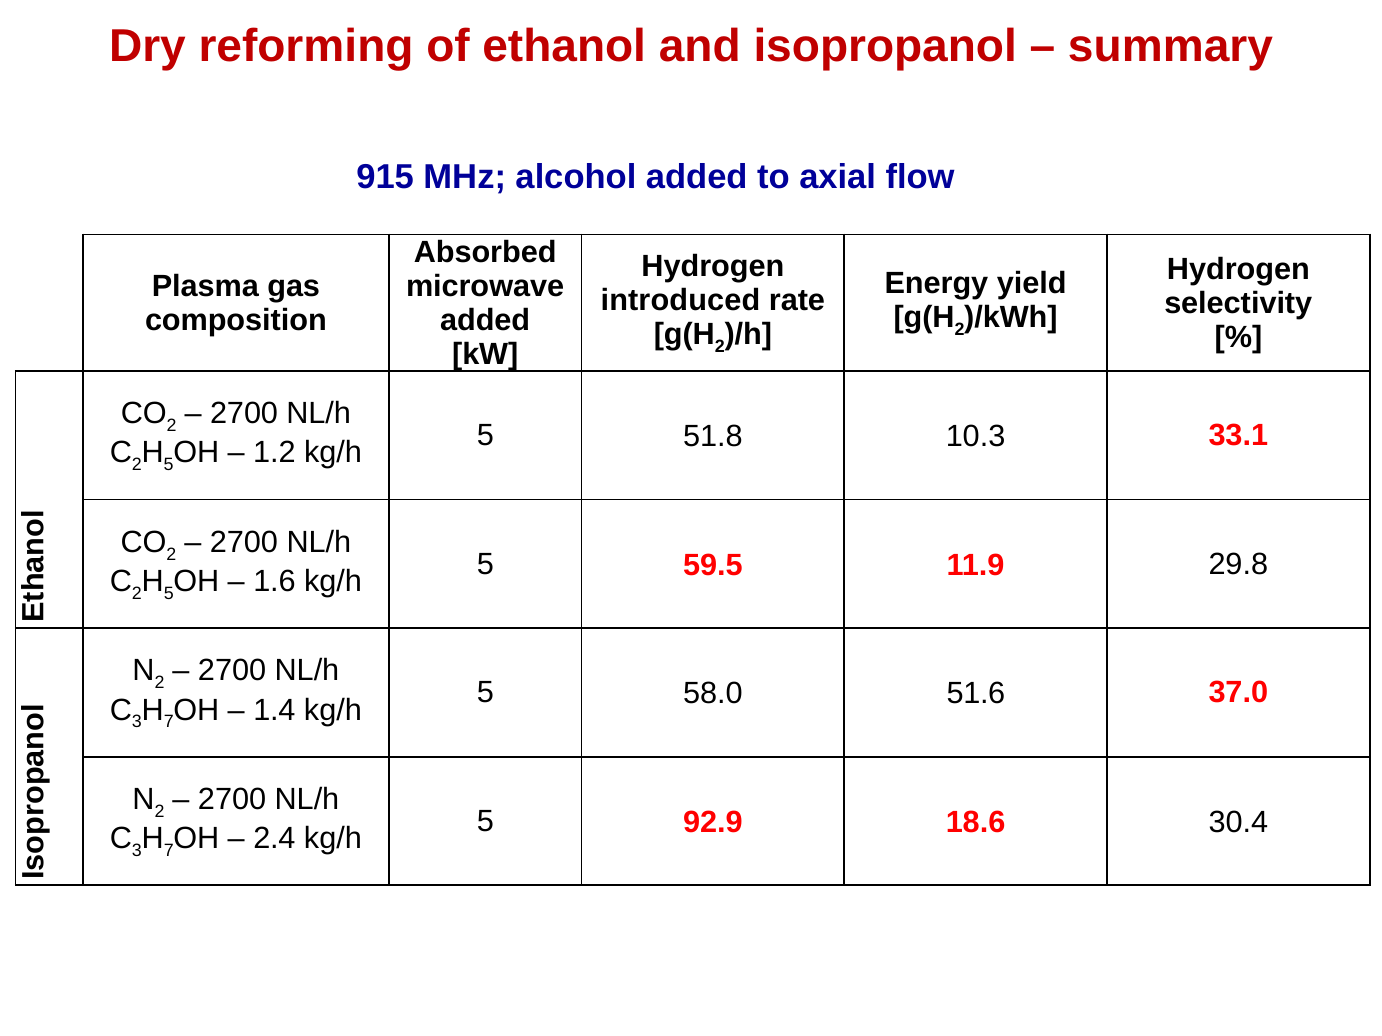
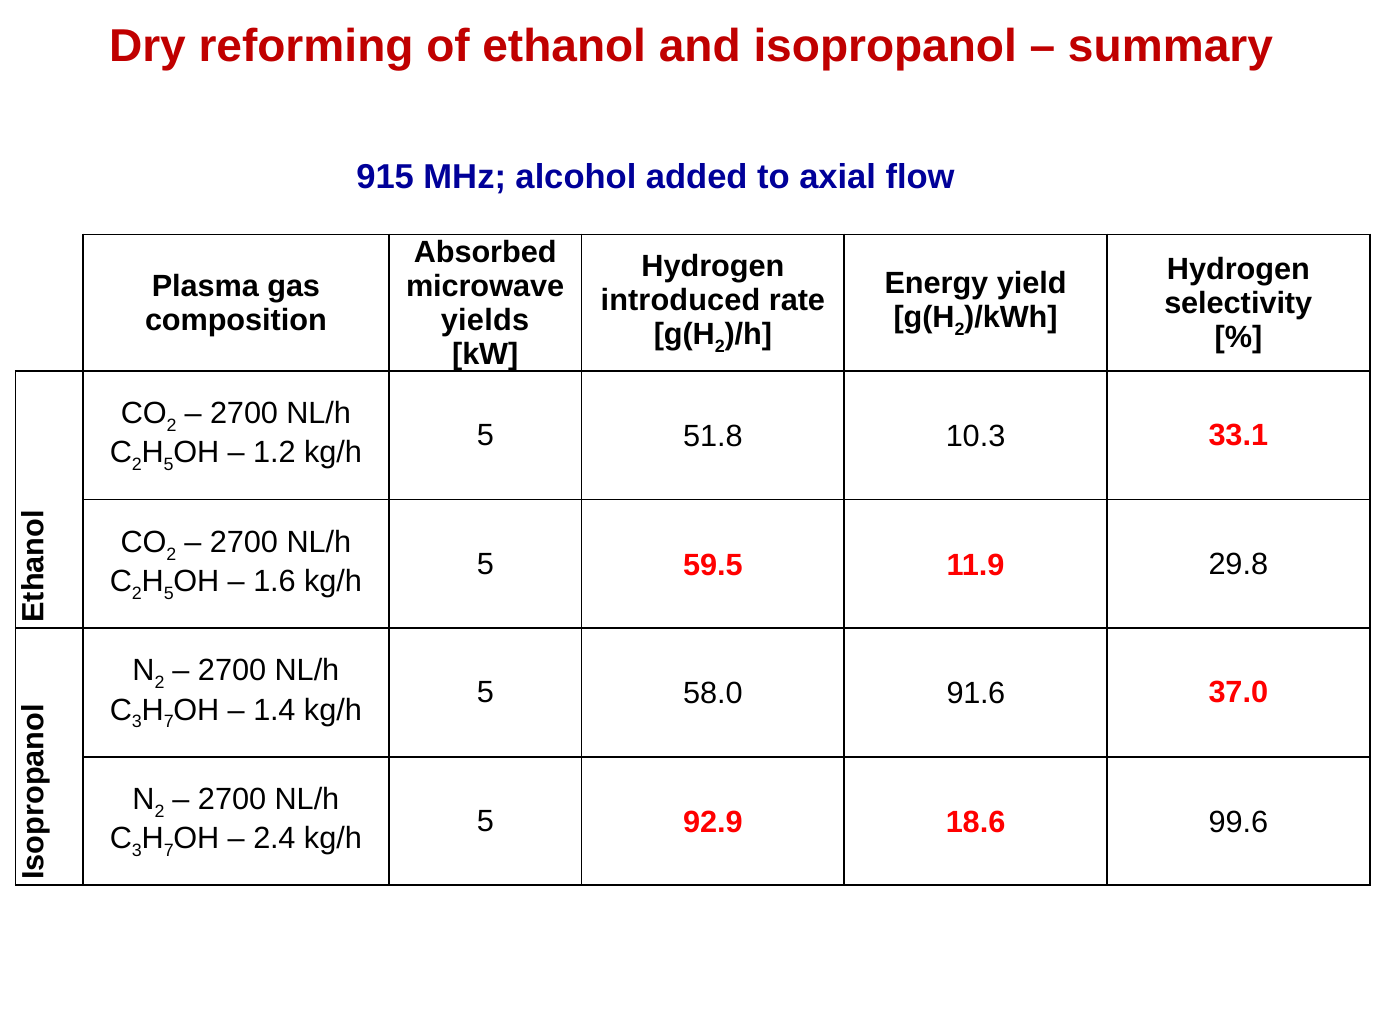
added at (485, 320): added -> yields
51.6: 51.6 -> 91.6
30.4: 30.4 -> 99.6
